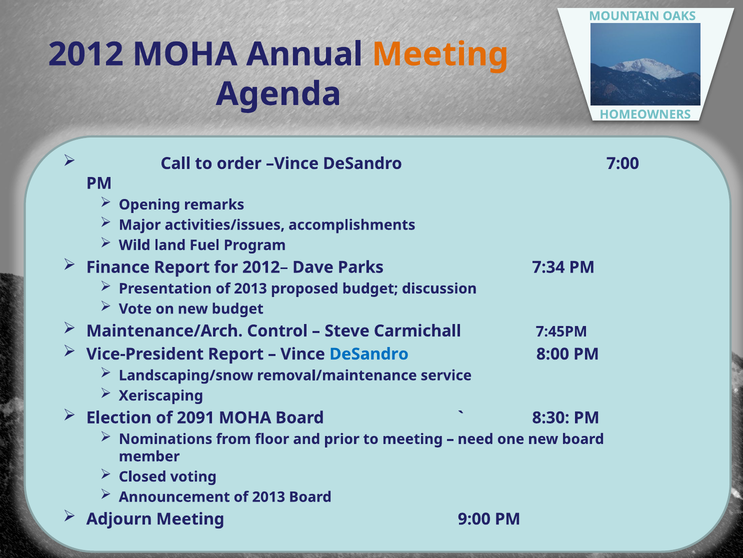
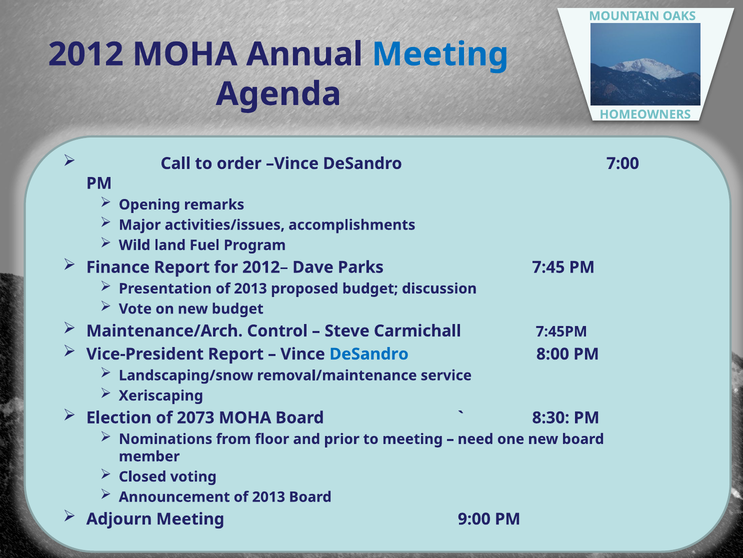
Meeting at (440, 54) colour: orange -> blue
7:34: 7:34 -> 7:45
2091: 2091 -> 2073
